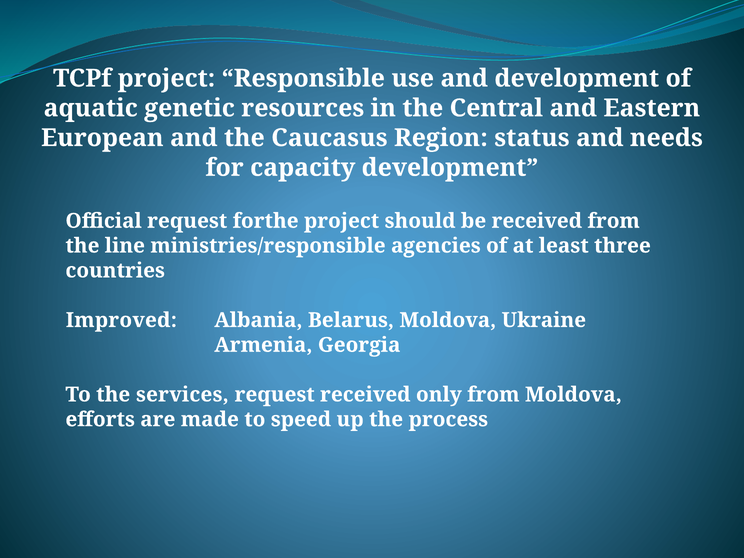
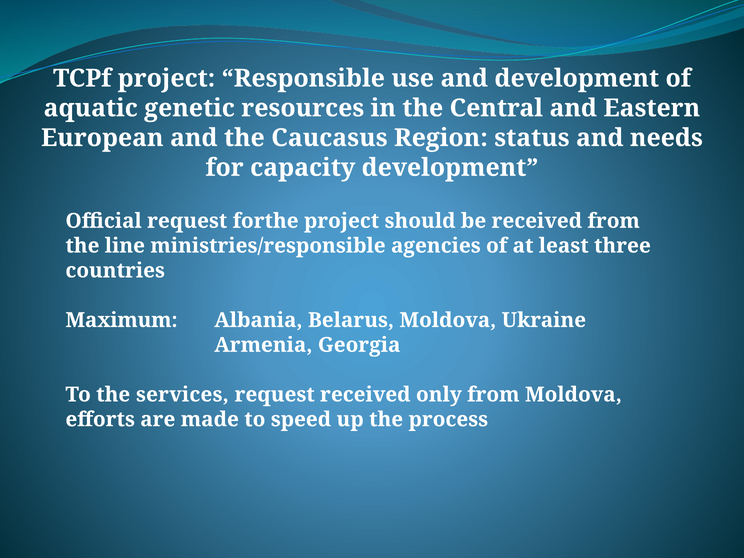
Improved: Improved -> Maximum
